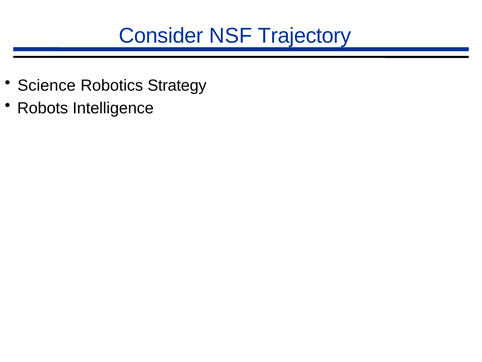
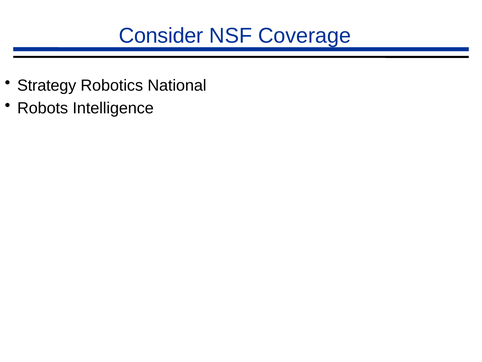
Trajectory: Trajectory -> Coverage
Science: Science -> Strategy
Strategy: Strategy -> National
